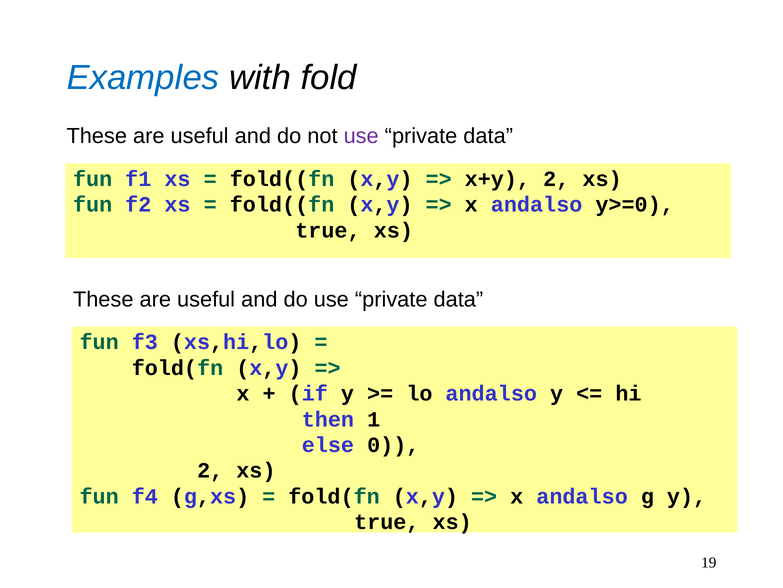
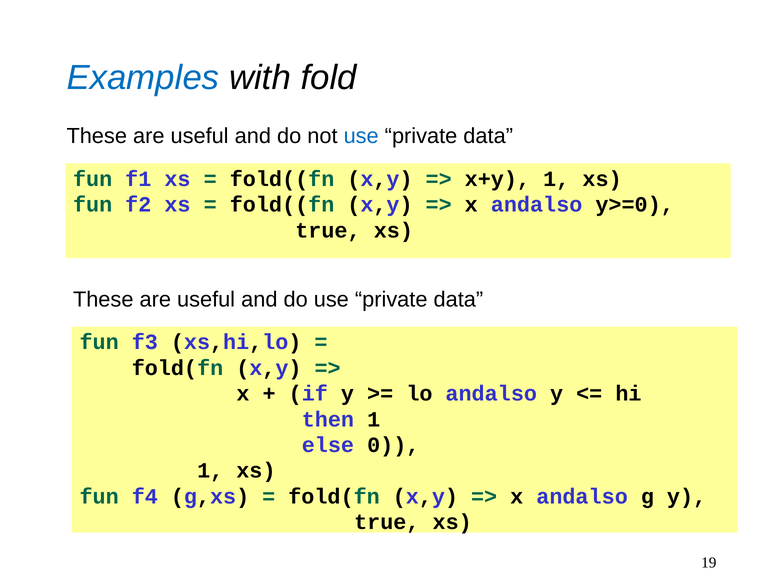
use at (361, 136) colour: purple -> blue
x+y 2: 2 -> 1
2 at (210, 470): 2 -> 1
